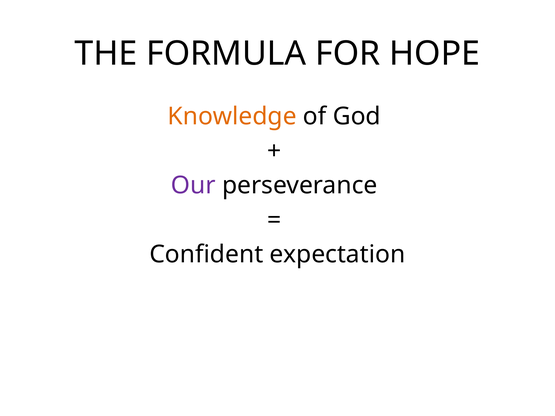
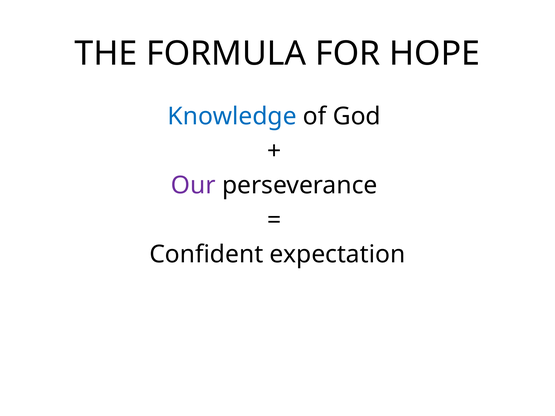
Knowledge colour: orange -> blue
